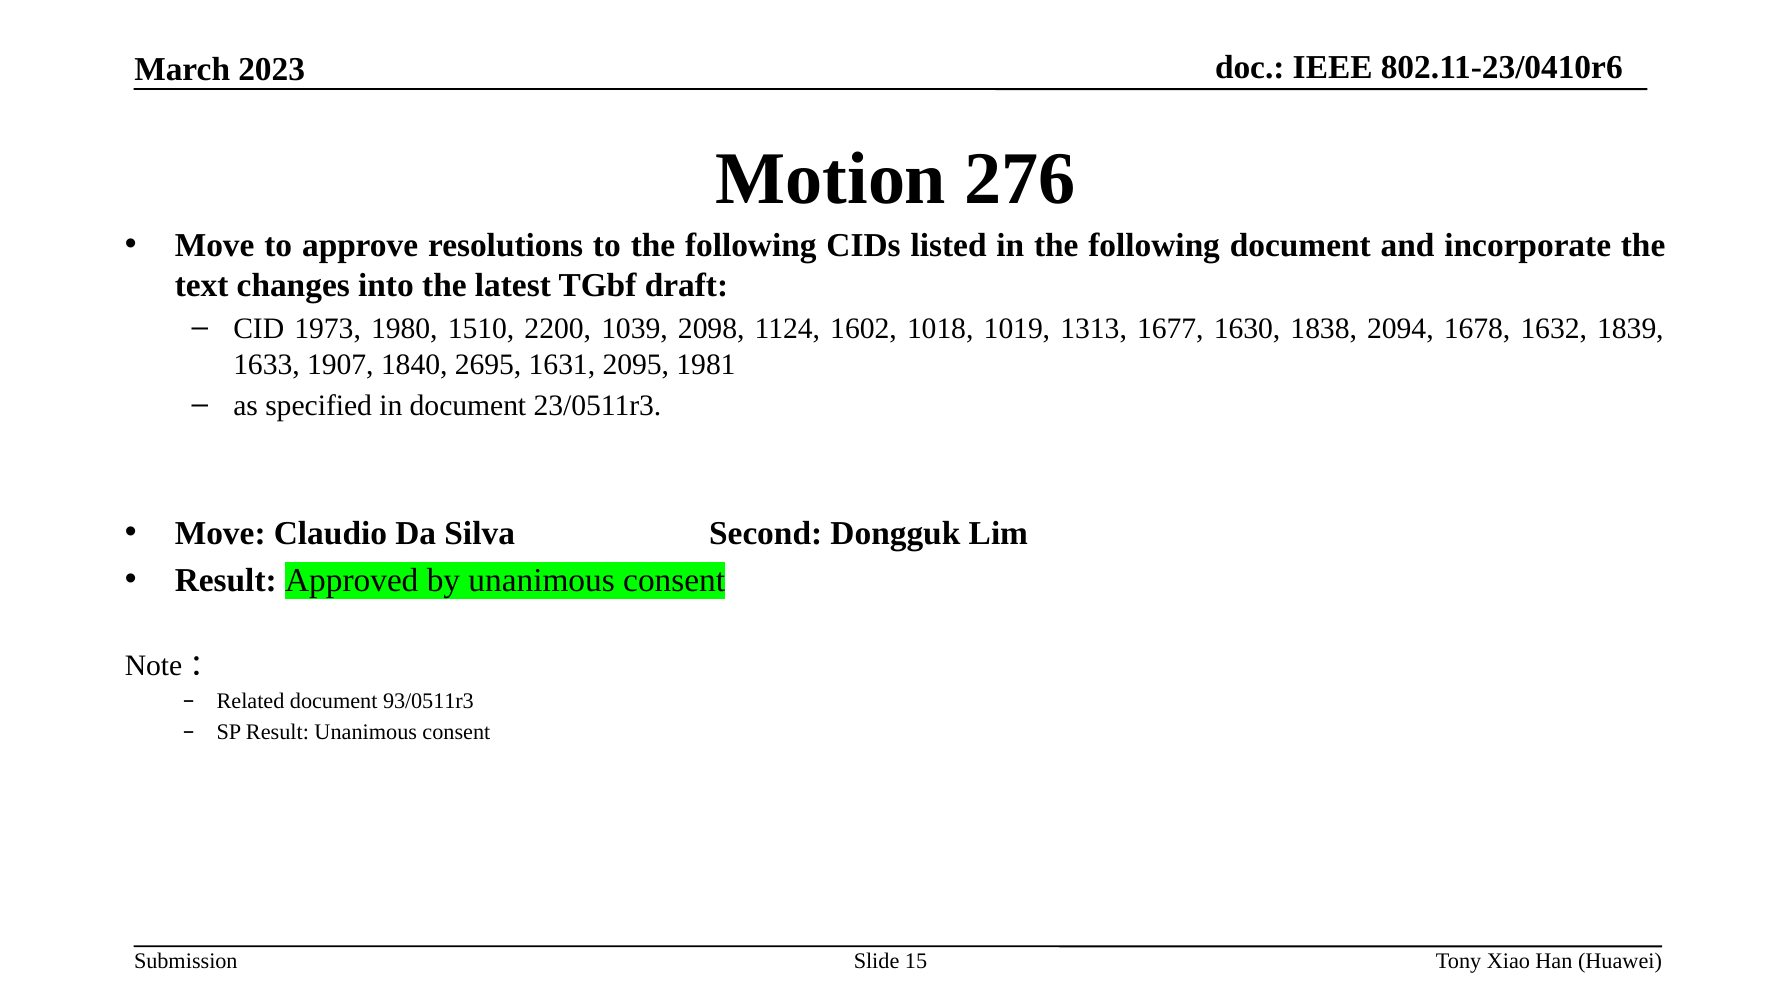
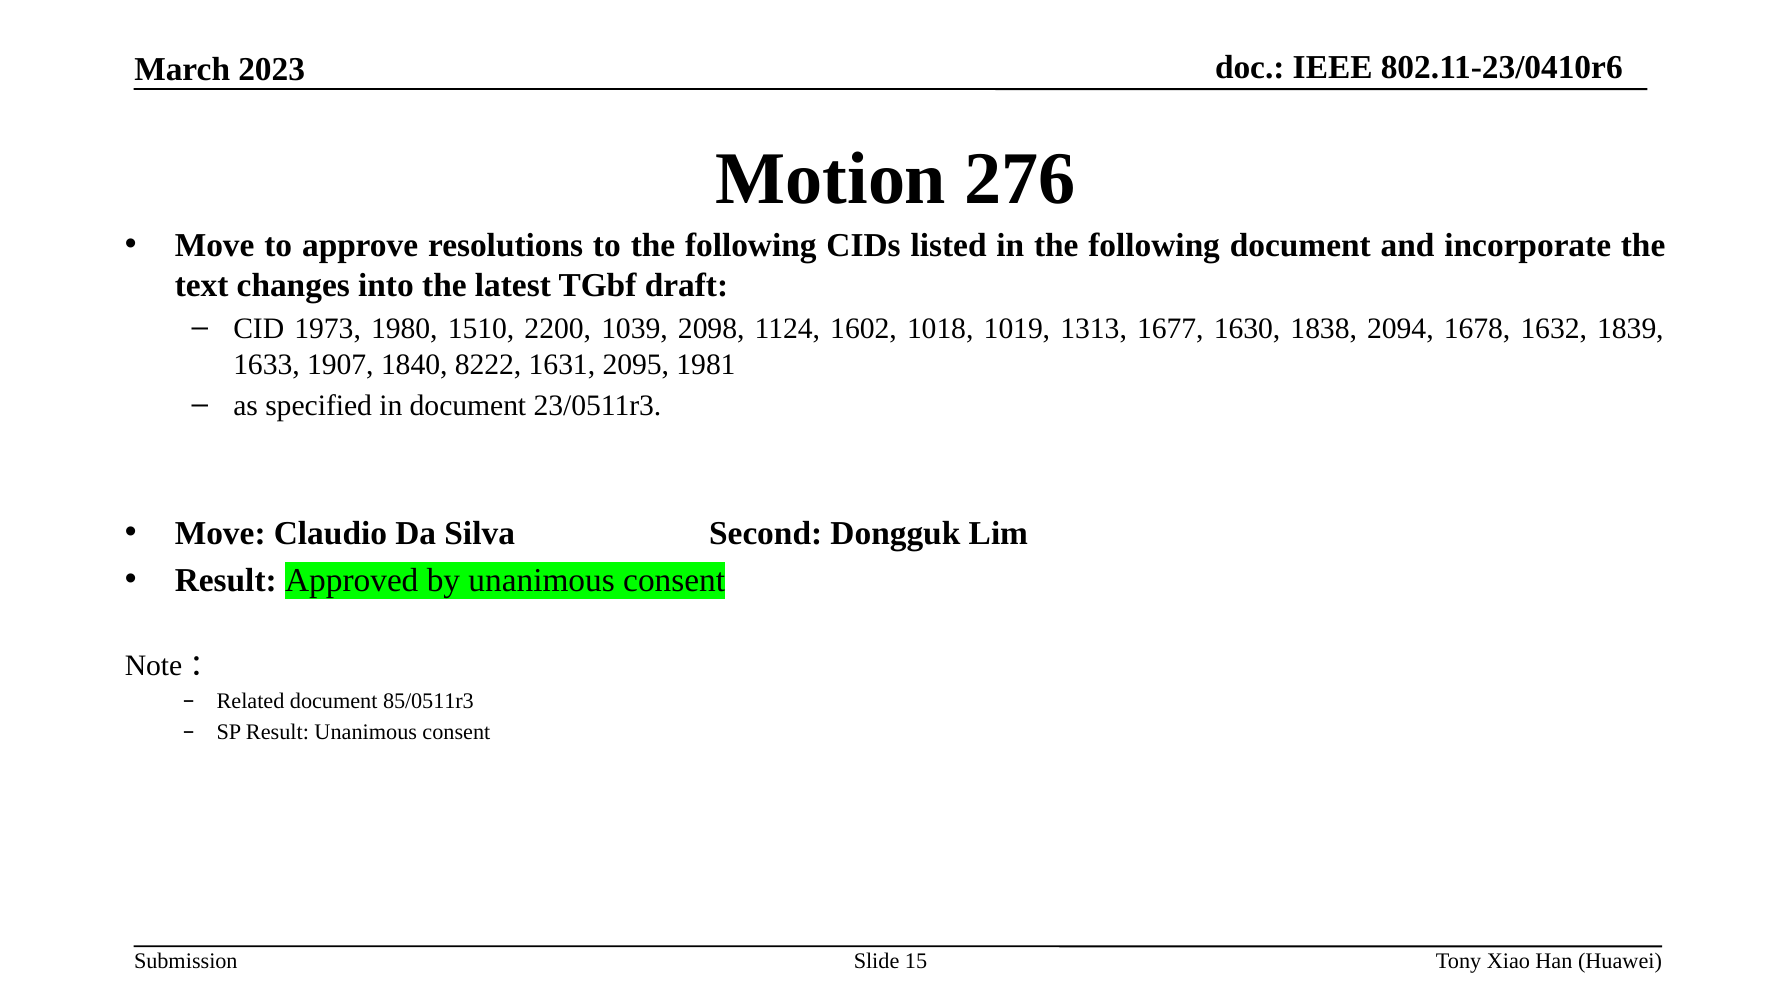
2695: 2695 -> 8222
93/0511r3: 93/0511r3 -> 85/0511r3
